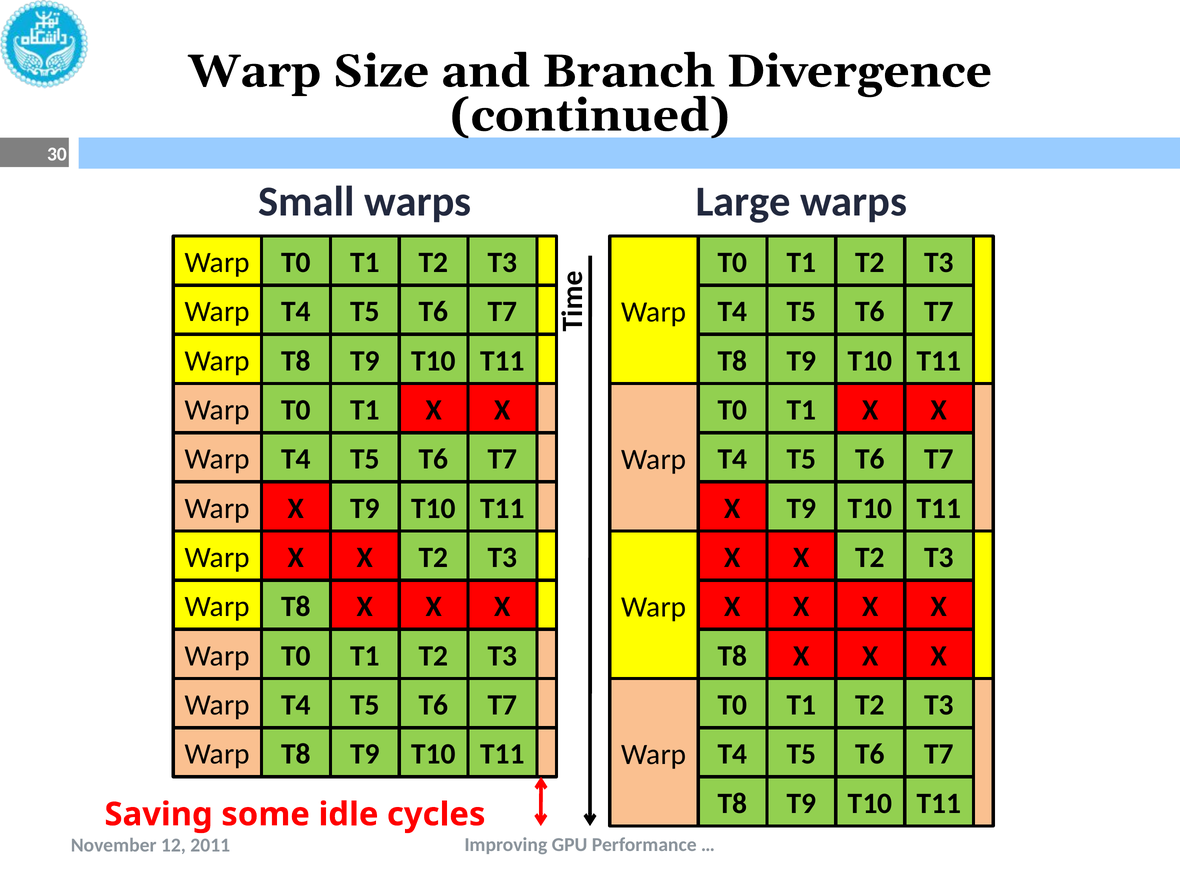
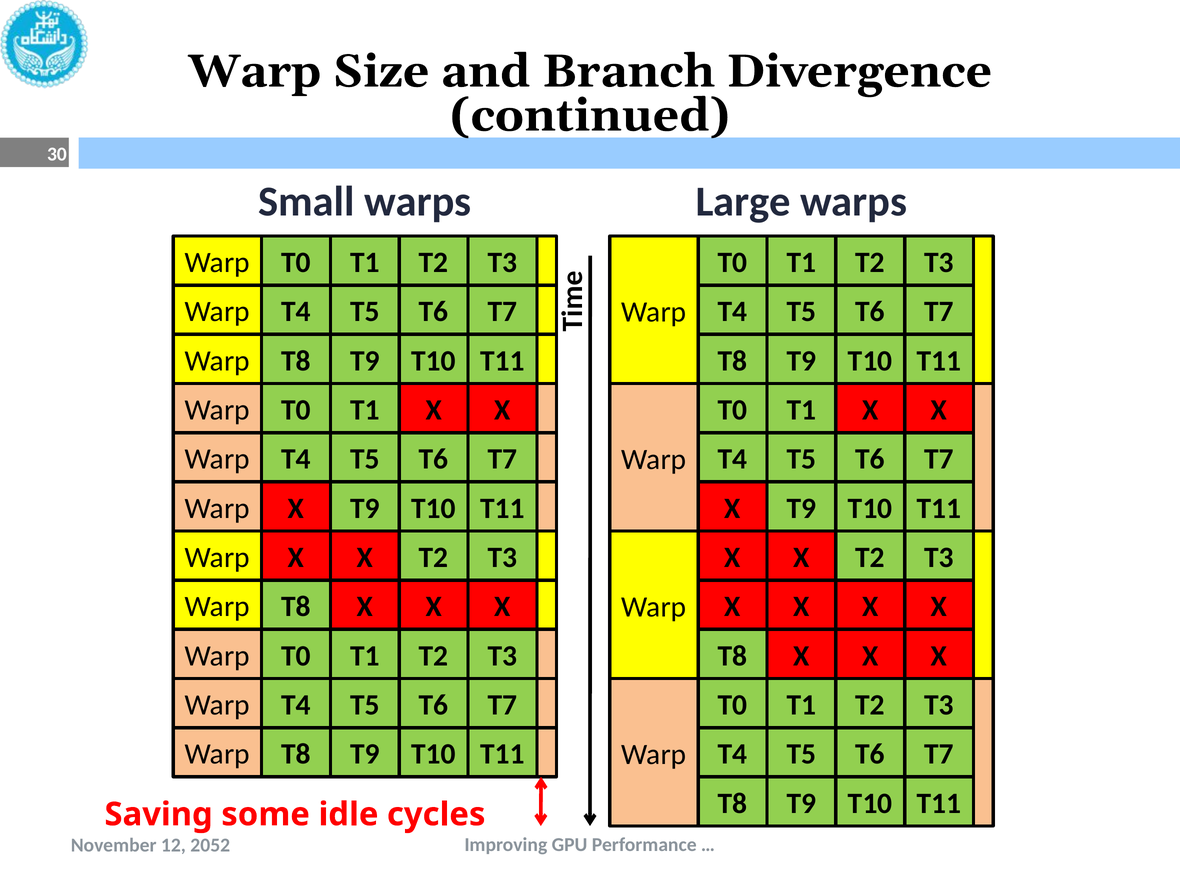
2011: 2011 -> 2052
